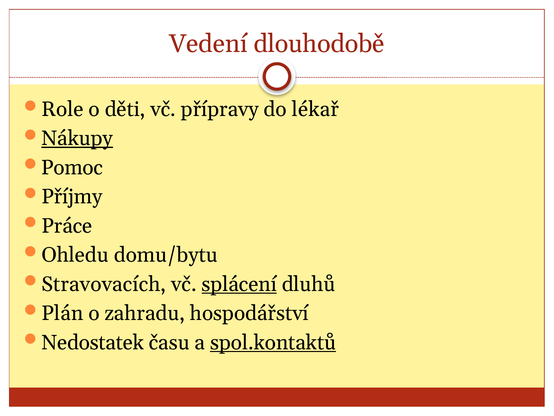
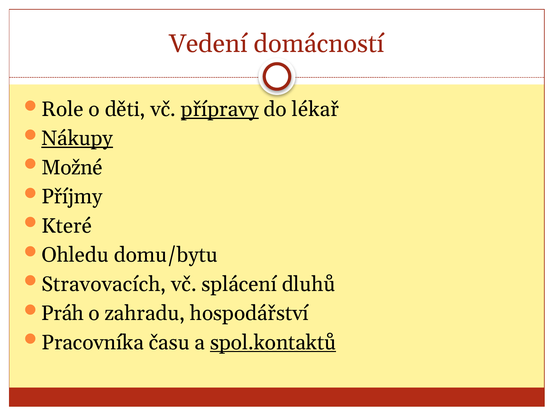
dlouhodobě: dlouhodobě -> domácností
přípravy underline: none -> present
Pomoc: Pomoc -> Možné
Práce: Práce -> Které
splácení underline: present -> none
Plán: Plán -> Práh
Nedostatek: Nedostatek -> Pracovníka
